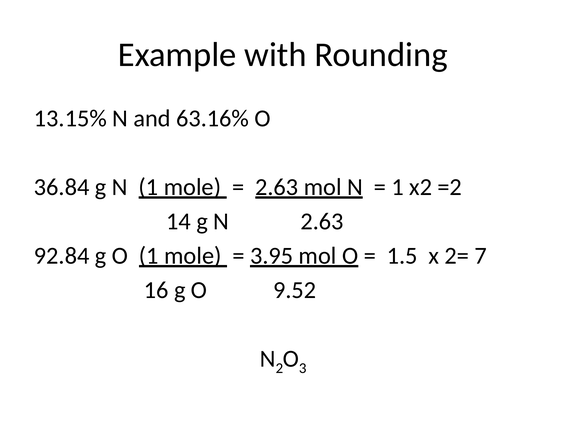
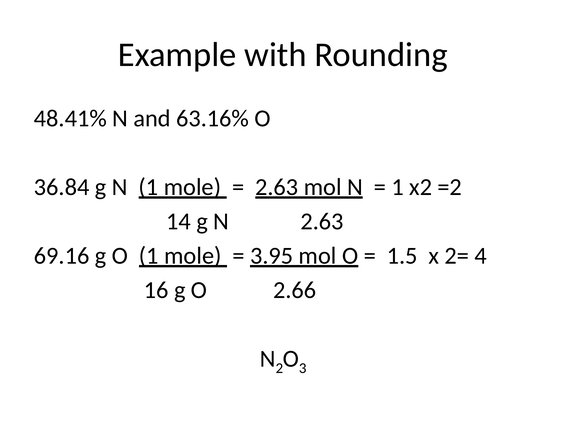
13.15%: 13.15% -> 48.41%
92.84: 92.84 -> 69.16
7: 7 -> 4
9.52: 9.52 -> 2.66
